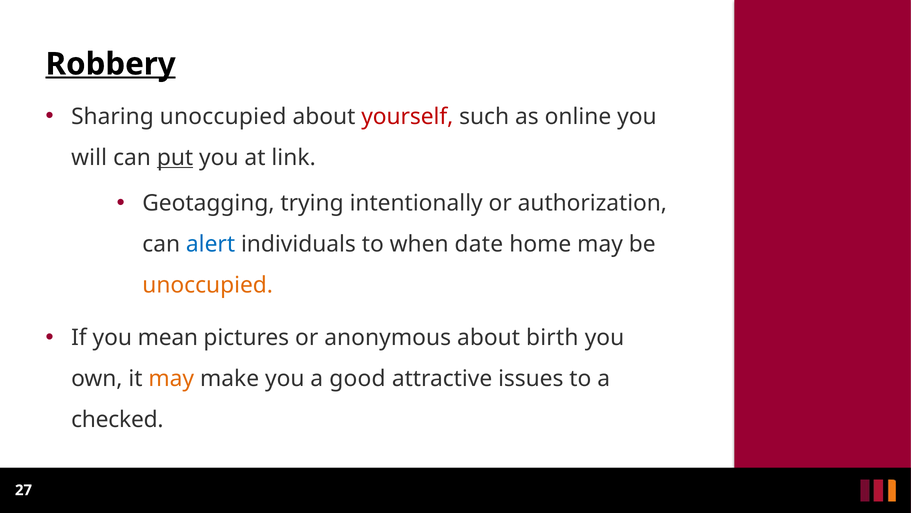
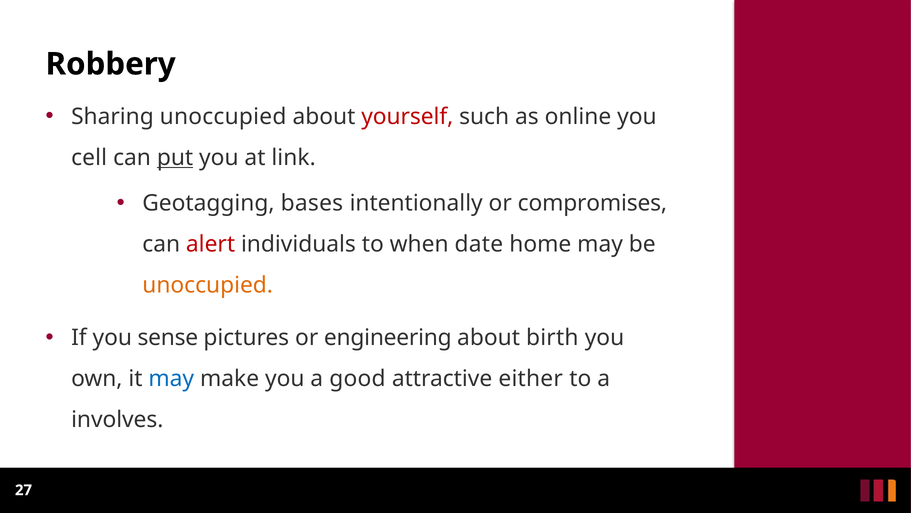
Robbery underline: present -> none
will: will -> cell
trying: trying -> bases
authorization: authorization -> compromises
alert colour: blue -> red
mean: mean -> sense
anonymous: anonymous -> engineering
may at (171, 378) colour: orange -> blue
issues: issues -> either
checked: checked -> involves
